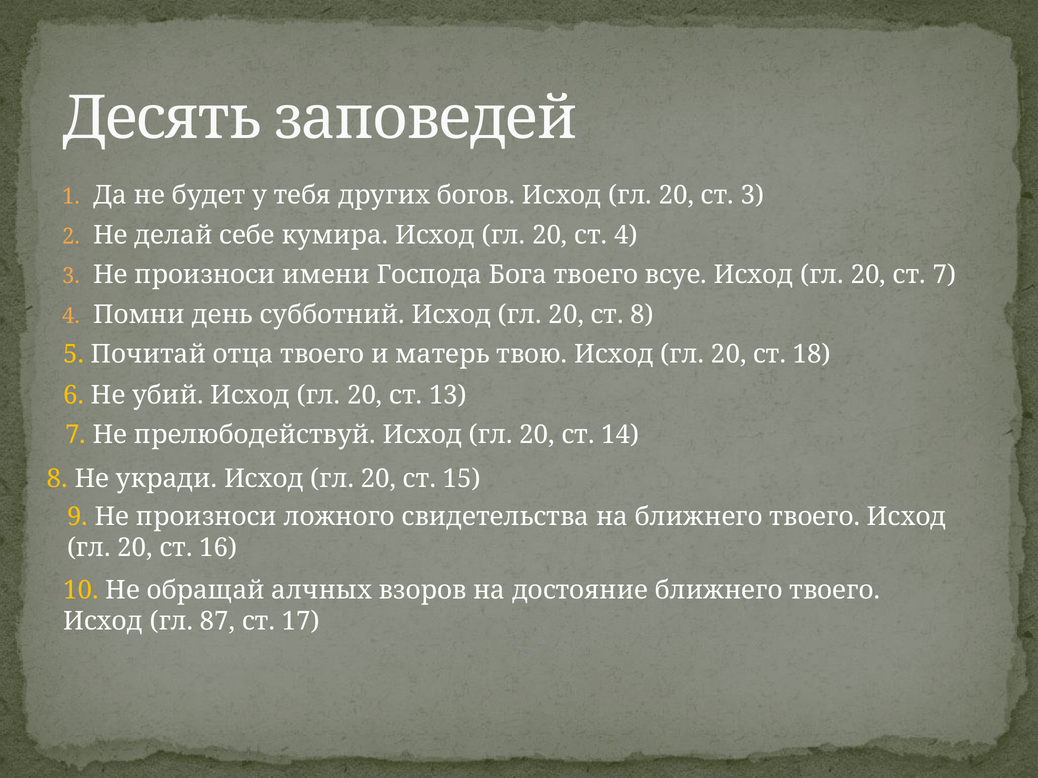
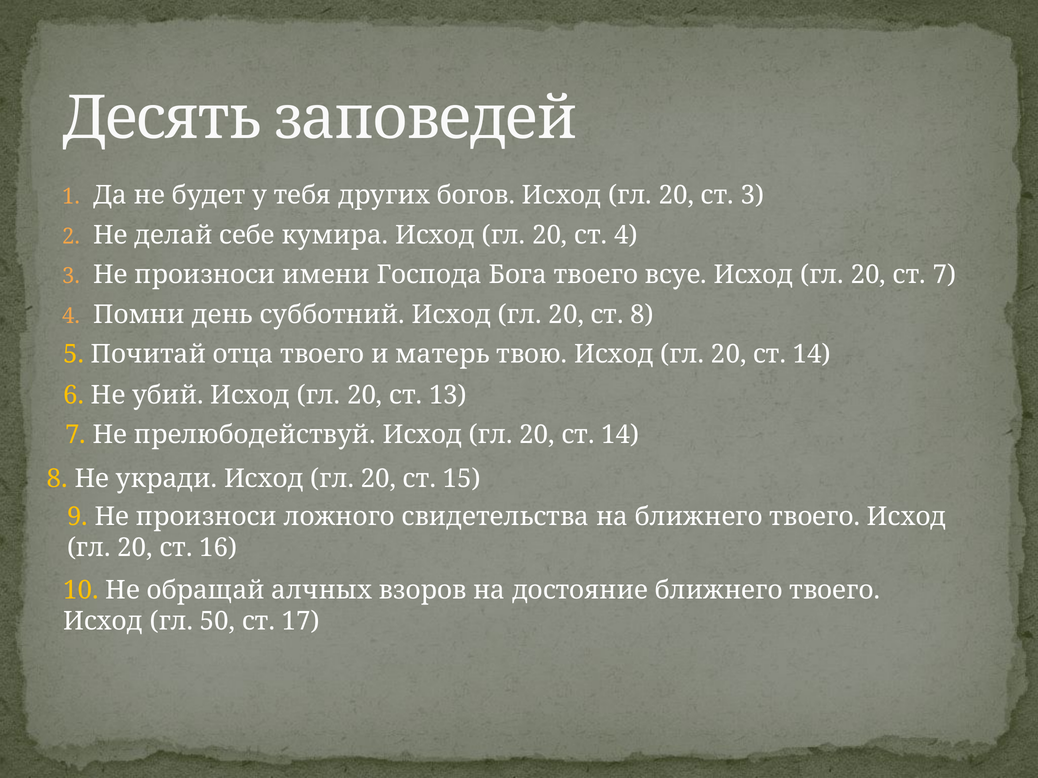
18 at (812, 354): 18 -> 14
87: 87 -> 50
